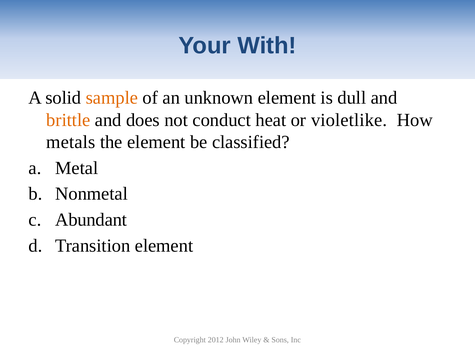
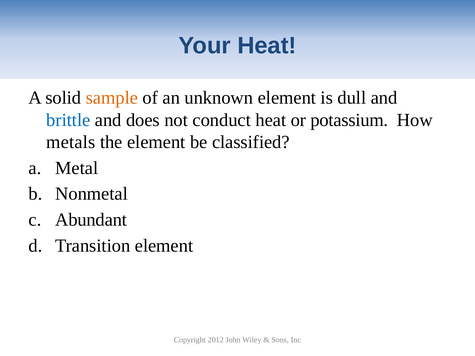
Your With: With -> Heat
brittle colour: orange -> blue
violetlike: violetlike -> potassium
